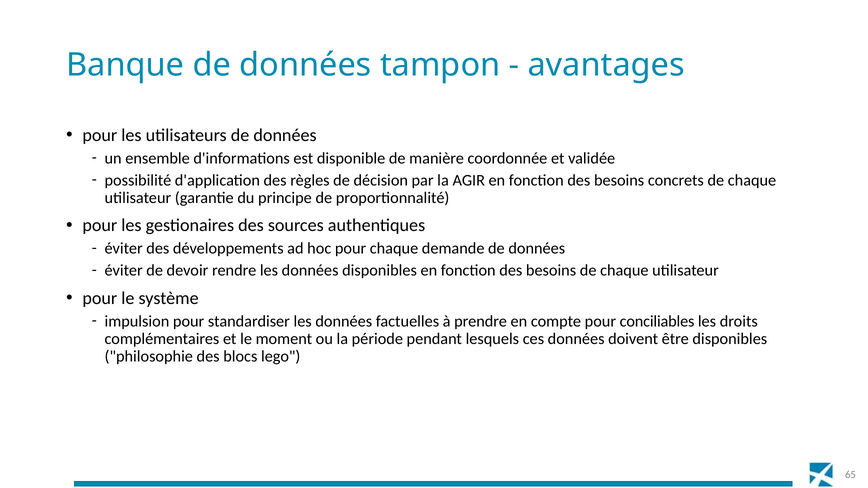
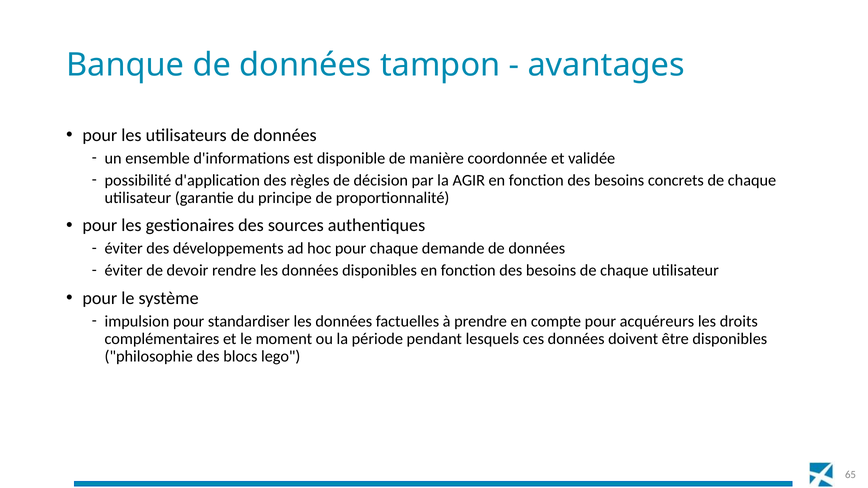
conciliables: conciliables -> acquéreurs
